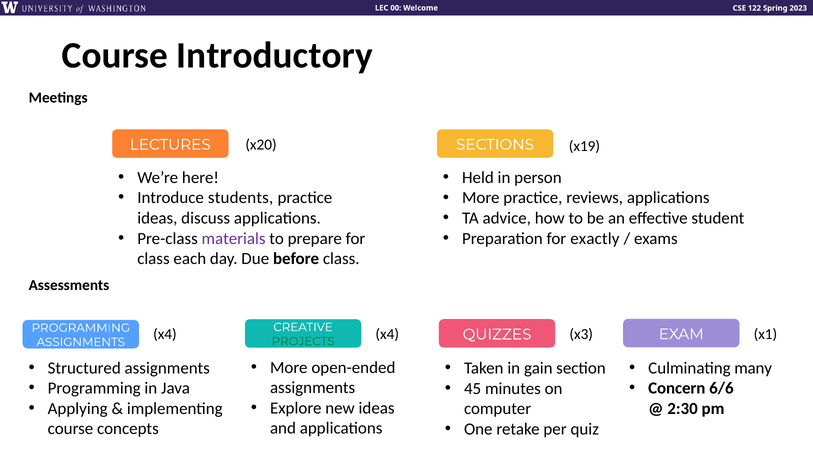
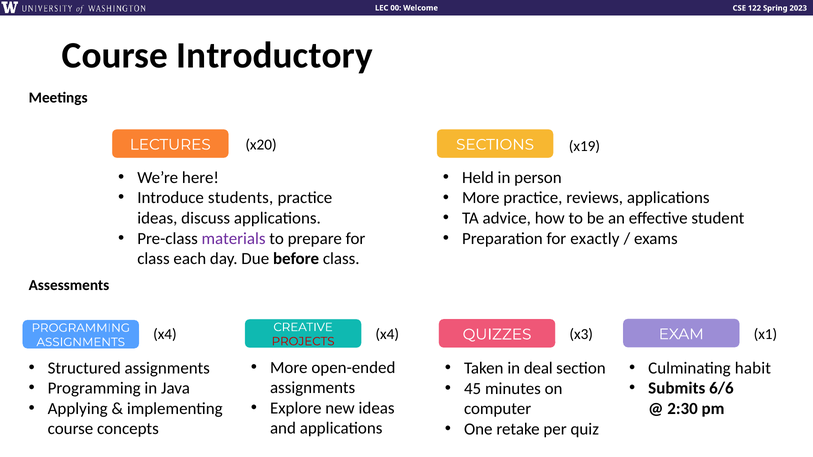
PROJECTS colour: green -> red
many: many -> habit
gain: gain -> deal
Concern: Concern -> Submits
